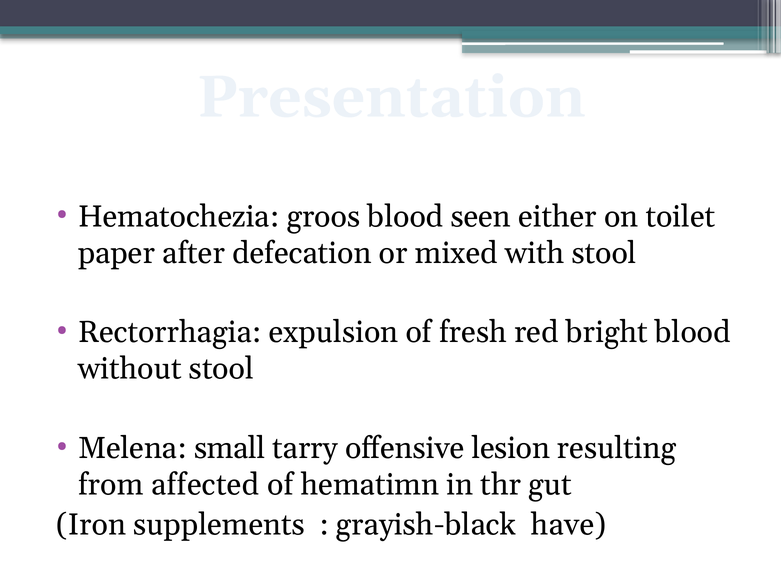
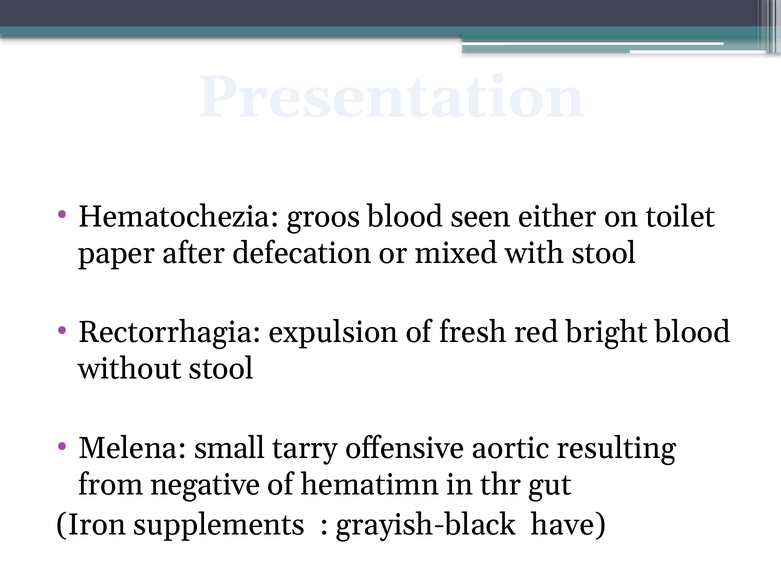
lesion: lesion -> aortic
affected: affected -> negative
